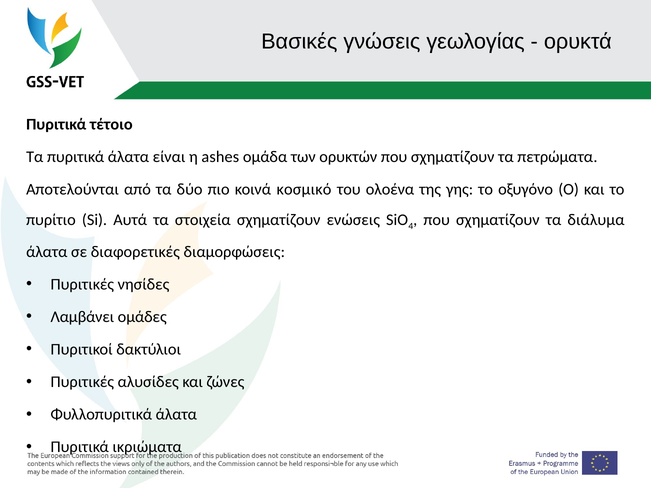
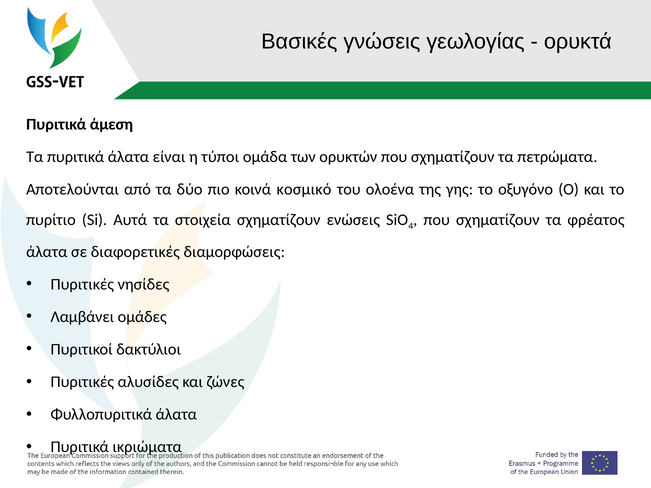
τέτοιο: τέτοιο -> άμεση
ashes: ashes -> τύποι
διάλυμα: διάλυμα -> φρέατος
